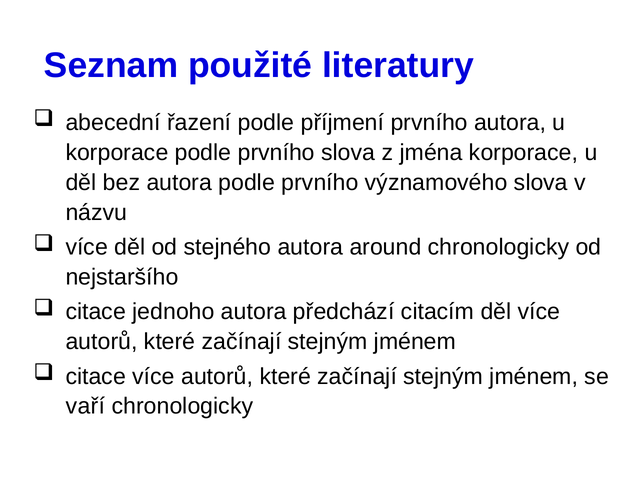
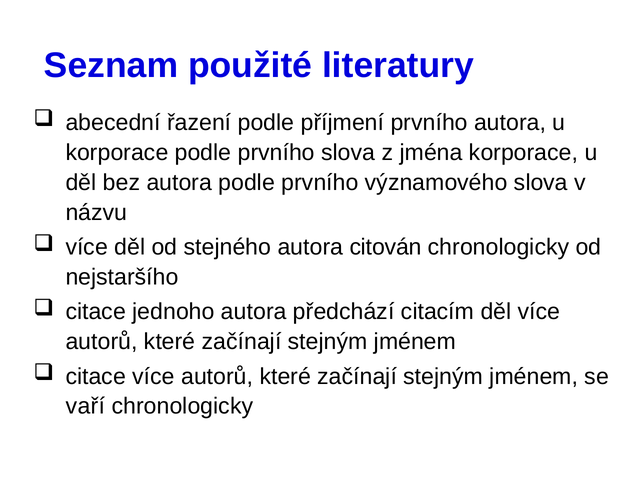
around: around -> citován
